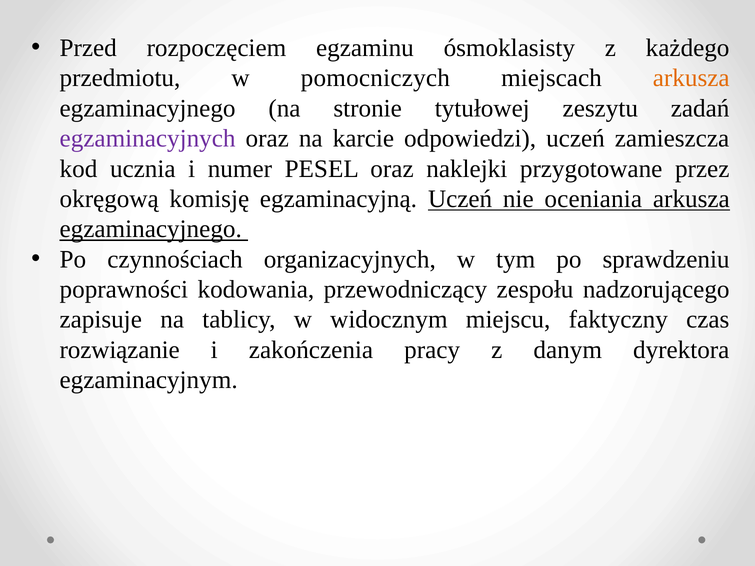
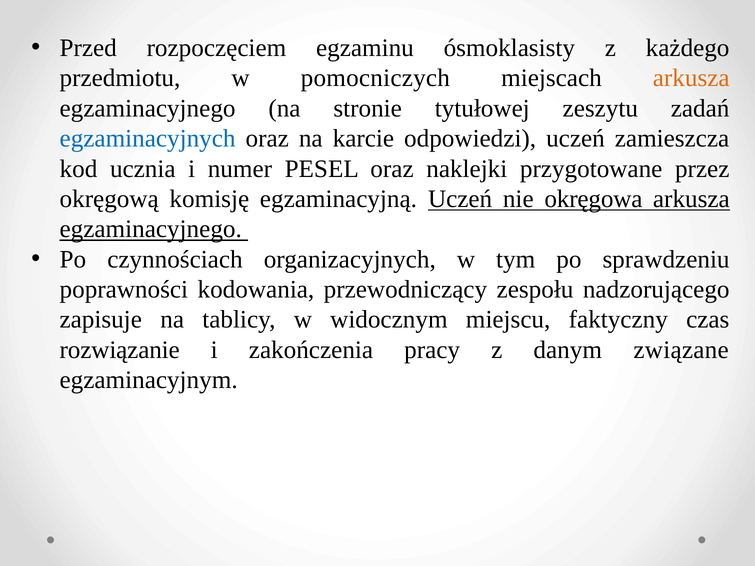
egzaminacyjnych colour: purple -> blue
oceniania: oceniania -> okręgowa
dyrektora: dyrektora -> związane
